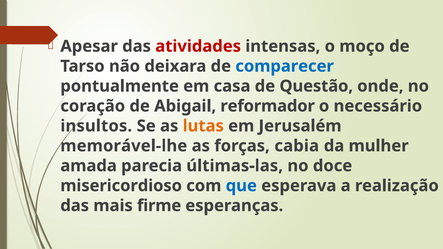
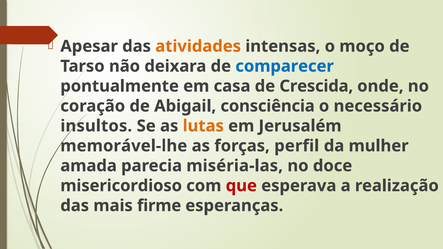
atividades colour: red -> orange
Questão: Questão -> Crescida
reformador: reformador -> consciência
cabia: cabia -> perfil
últimas-las: últimas-las -> miséria-las
que colour: blue -> red
